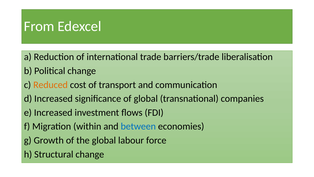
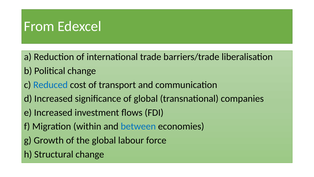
Reduced colour: orange -> blue
